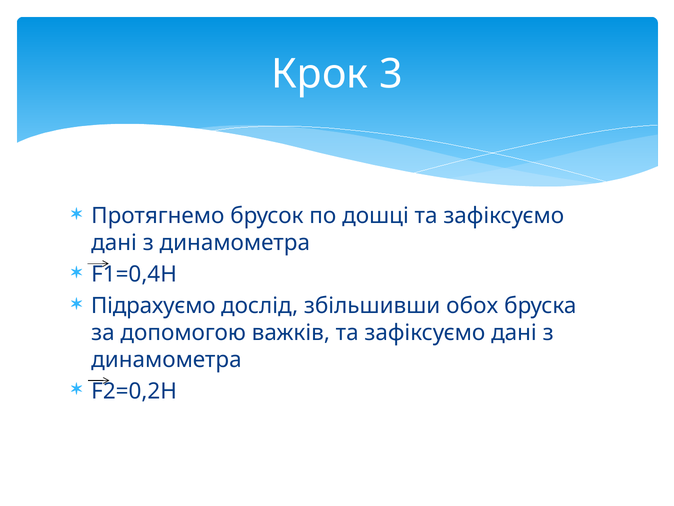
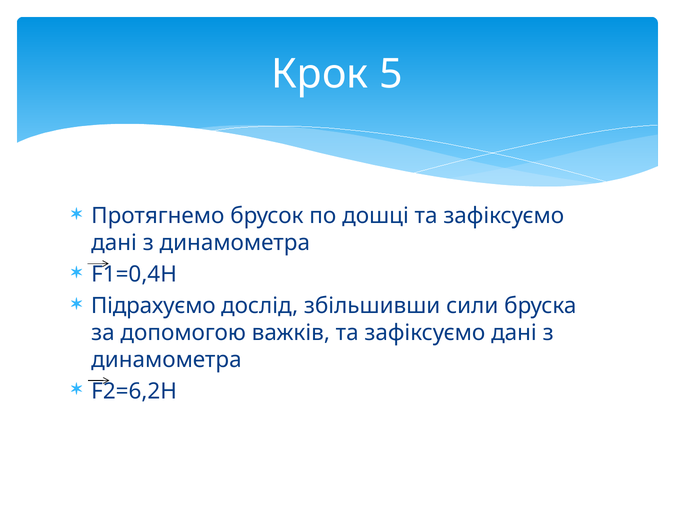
3: 3 -> 5
обох: обох -> сили
F2=0,2H: F2=0,2H -> F2=6,2H
